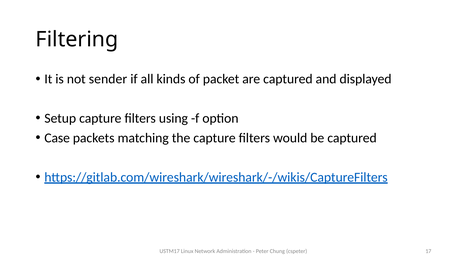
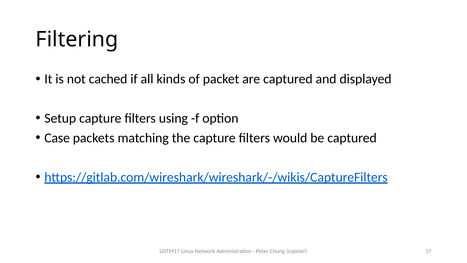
sender: sender -> cached
